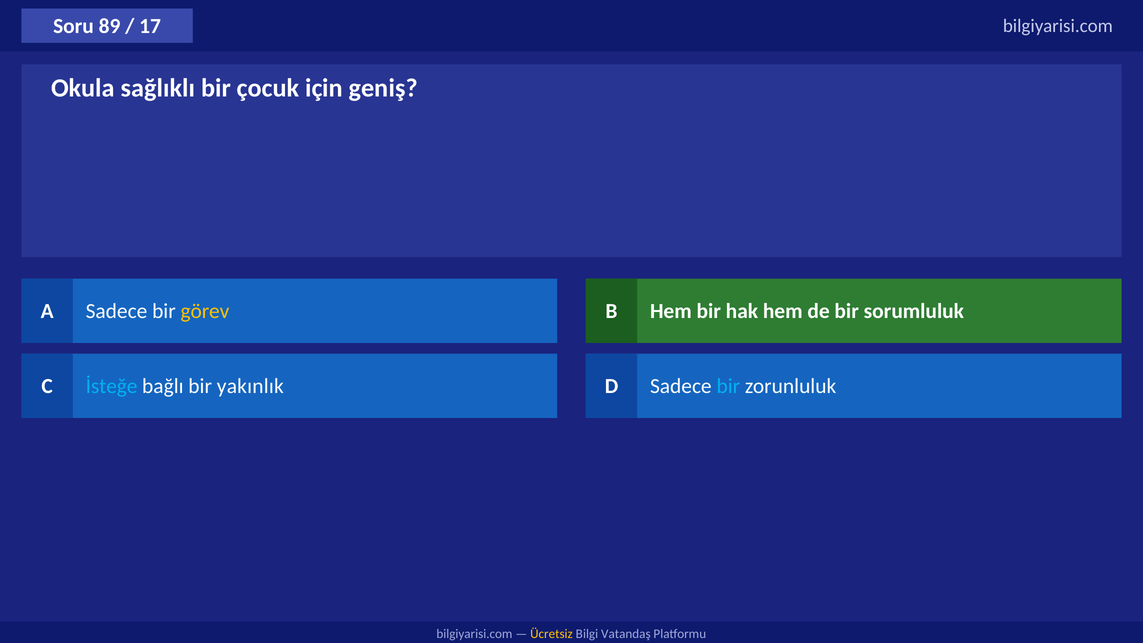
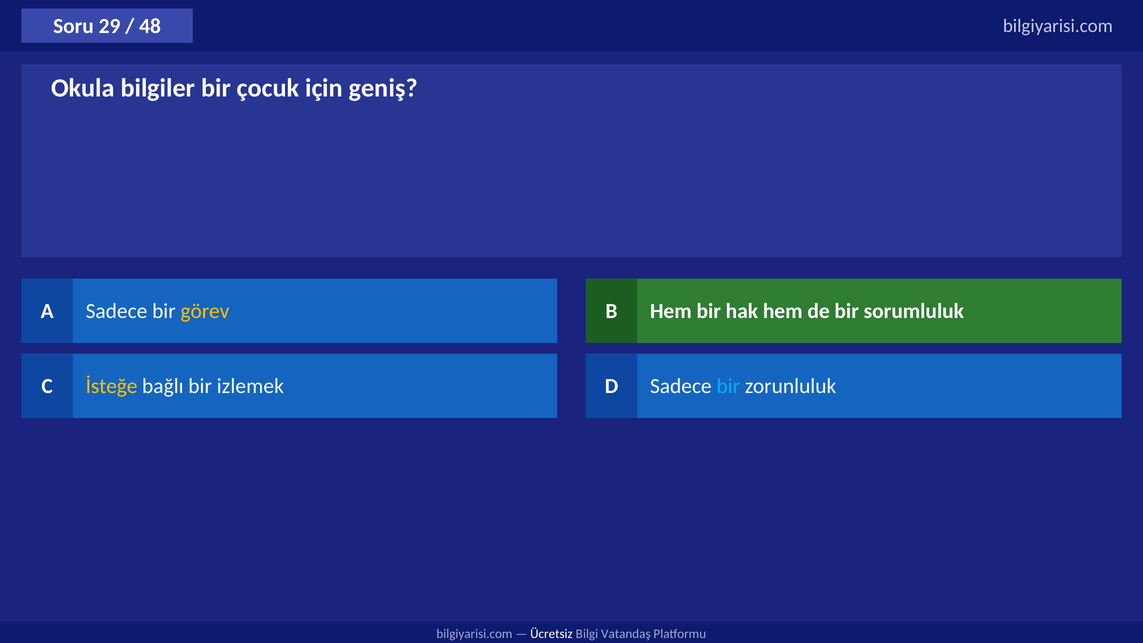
89: 89 -> 29
17: 17 -> 48
sağlıklı: sağlıklı -> bilgiler
İsteğe colour: light blue -> yellow
yakınlık: yakınlık -> izlemek
Ücretsiz colour: yellow -> white
